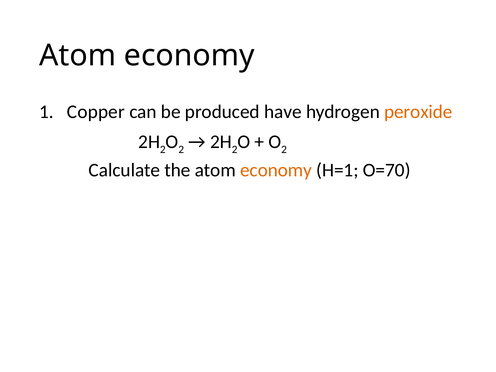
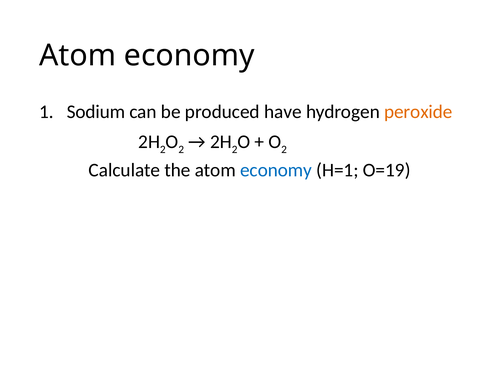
Copper: Copper -> Sodium
economy at (276, 170) colour: orange -> blue
O=70: O=70 -> O=19
